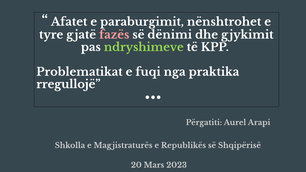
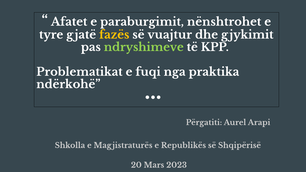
fazës colour: pink -> yellow
dënimi: dënimi -> vuajtur
rregullojë: rregullojë -> ndërkohë
